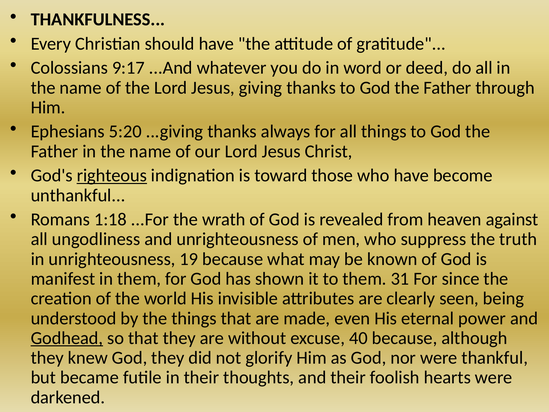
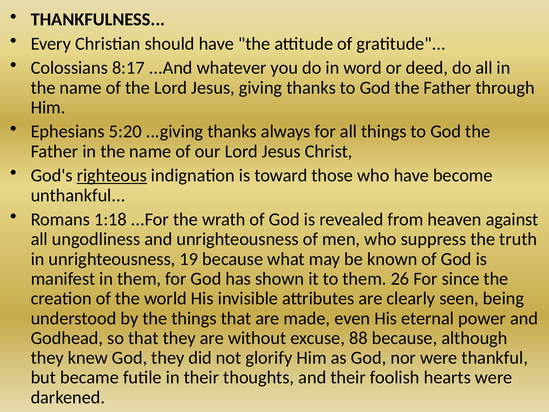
9:17: 9:17 -> 8:17
31: 31 -> 26
Godhead underline: present -> none
40: 40 -> 88
